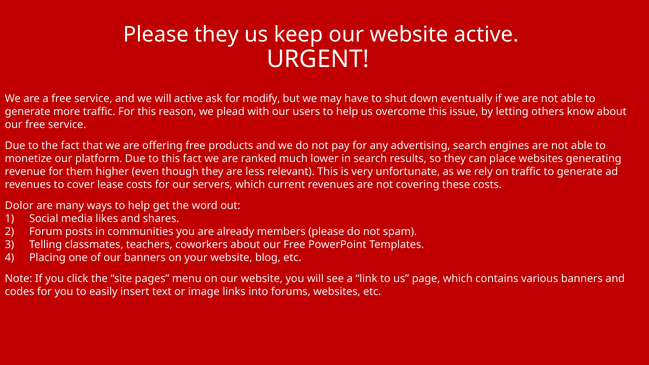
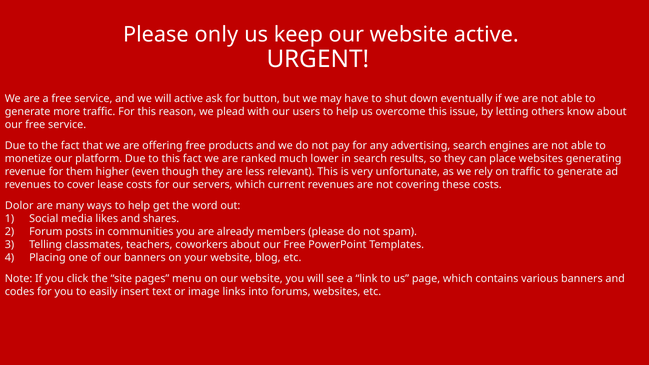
Please they: they -> only
modify: modify -> button
